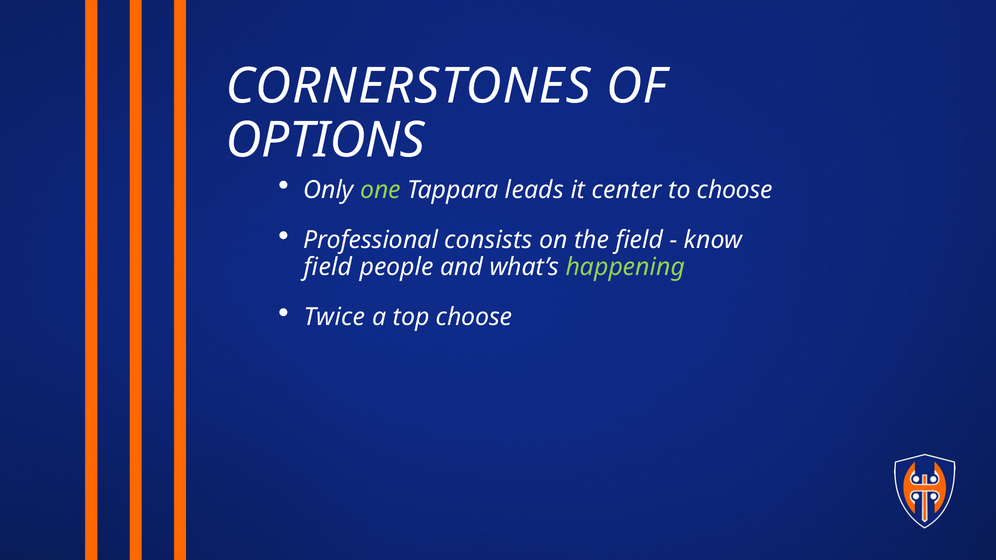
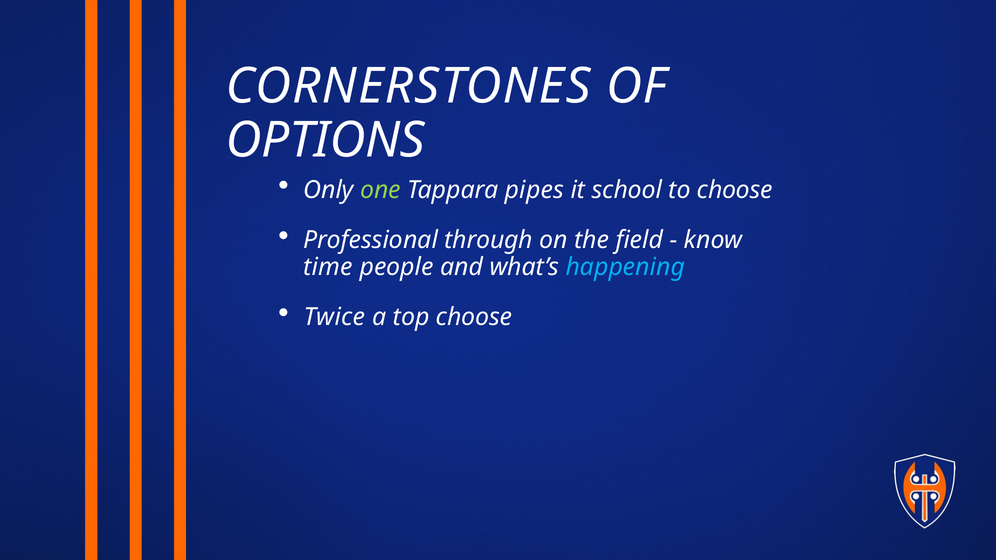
leads: leads -> pipes
center: center -> school
consists: consists -> through
field at (328, 267): field -> time
happening colour: light green -> light blue
